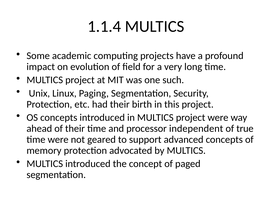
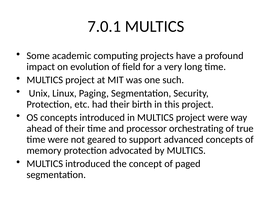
1.1.4: 1.1.4 -> 7.0.1
independent: independent -> orchestrating
